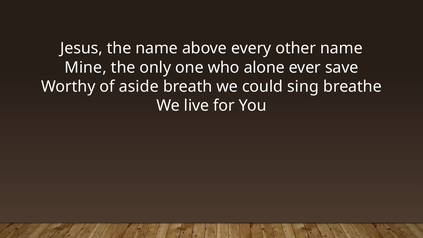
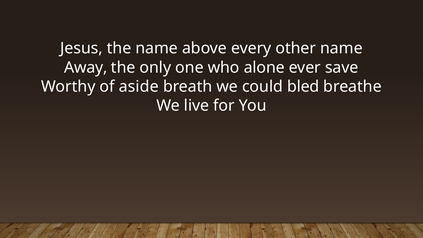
Mine: Mine -> Away
sing: sing -> bled
